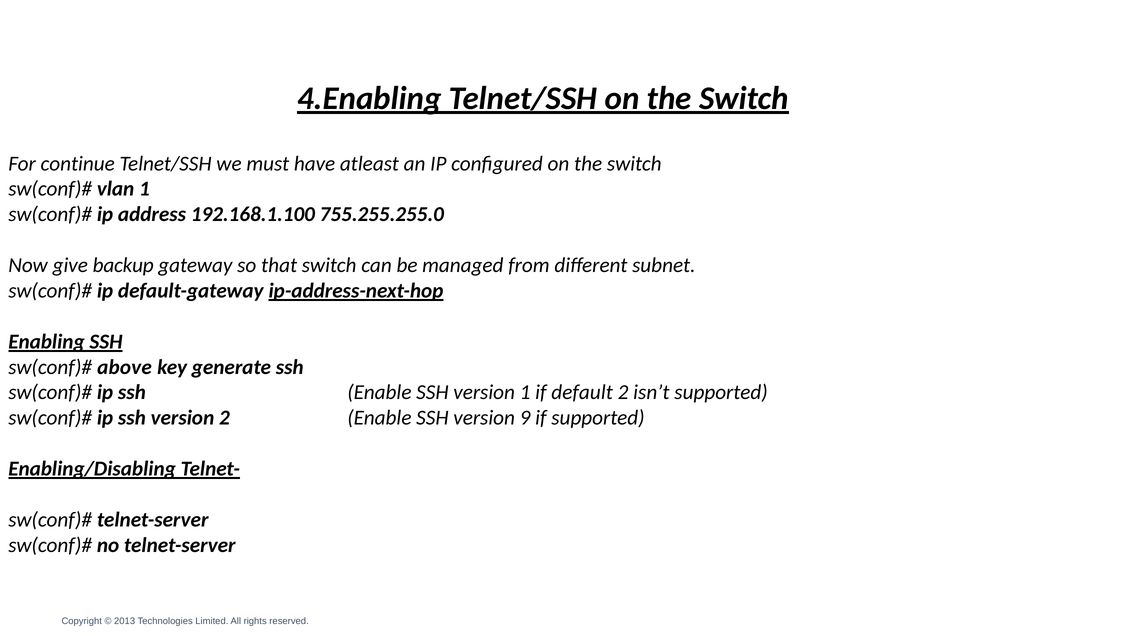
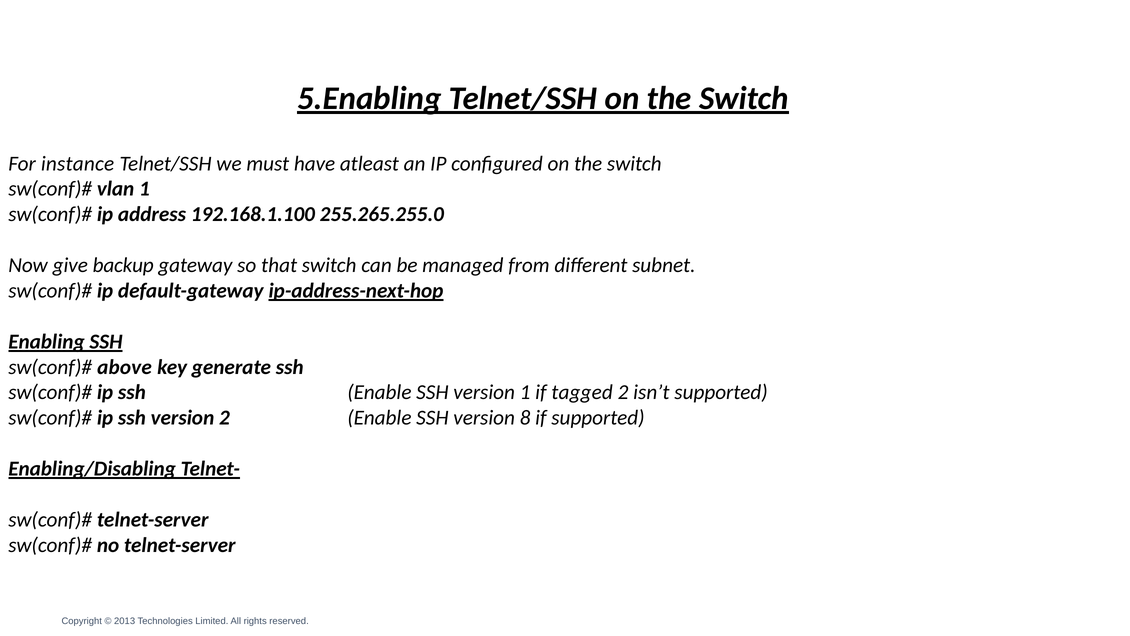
4.Enabling: 4.Enabling -> 5.Enabling
continue: continue -> instance
755.255.255.0: 755.255.255.0 -> 255.265.255.0
default: default -> tagged
9: 9 -> 8
